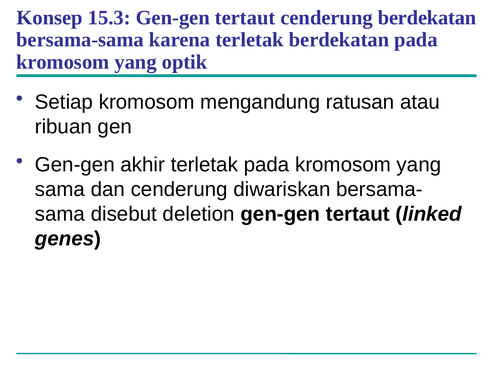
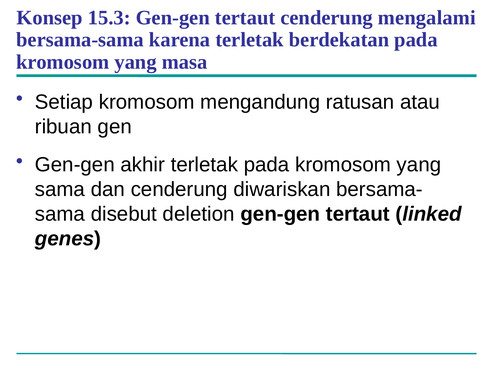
cenderung berdekatan: berdekatan -> mengalami
optik: optik -> masa
